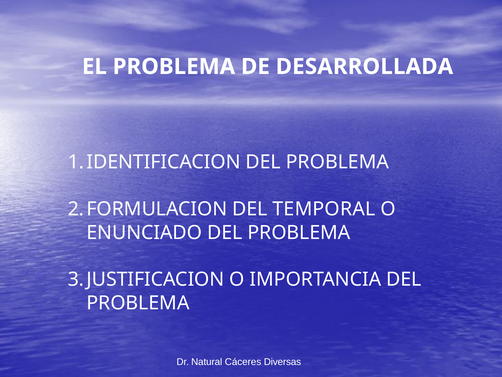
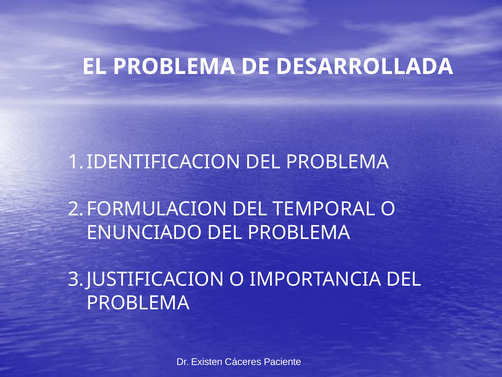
Natural: Natural -> Existen
Diversas: Diversas -> Paciente
